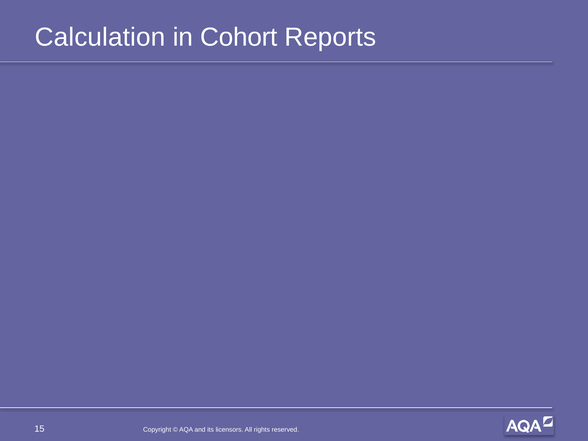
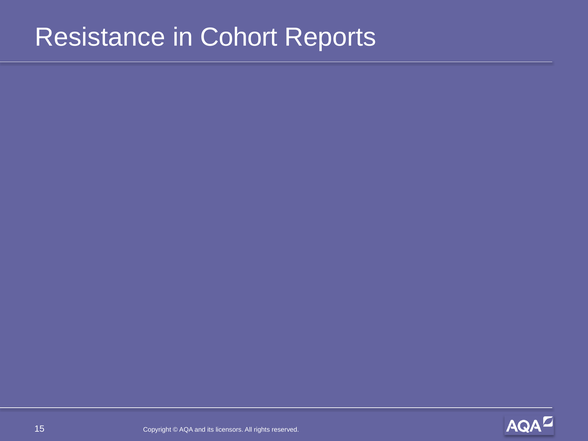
Calculation: Calculation -> Resistance
